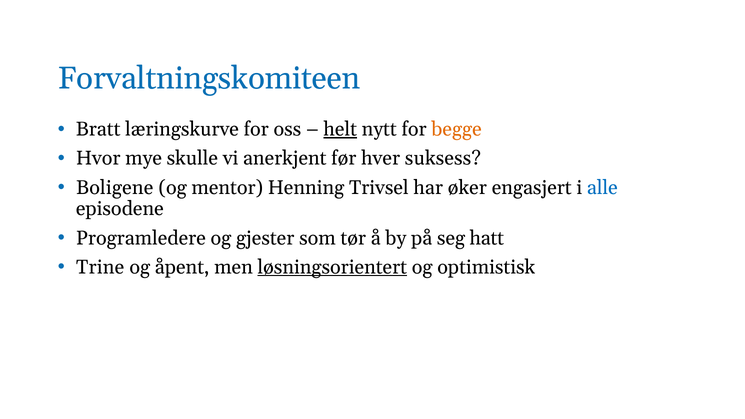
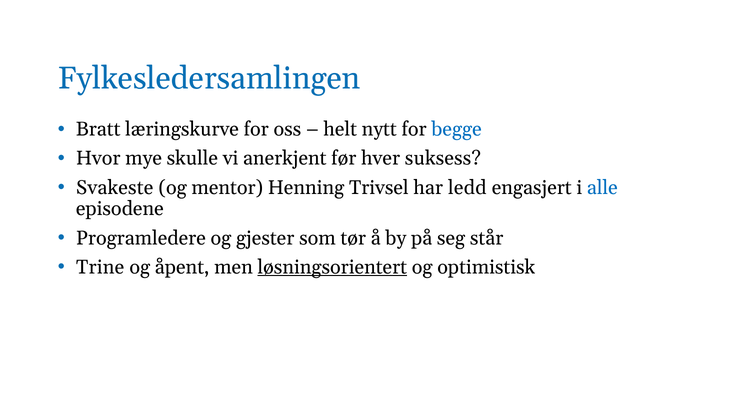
Forvaltningskomiteen: Forvaltningskomiteen -> Fylkesledersamlingen
helt underline: present -> none
begge colour: orange -> blue
Boligene: Boligene -> Svakeste
øker: øker -> ledd
hatt: hatt -> står
